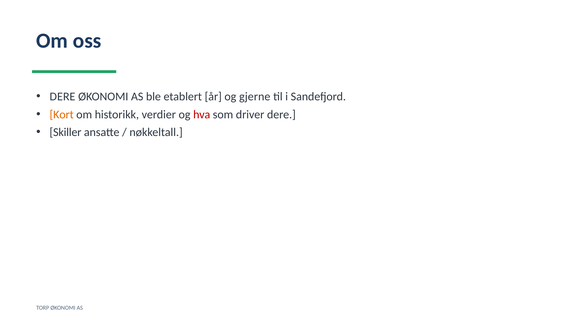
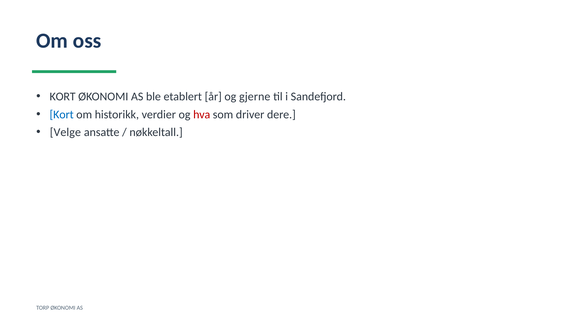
DERE at (63, 97): DERE -> KORT
Kort at (62, 114) colour: orange -> blue
Skiller: Skiller -> Velge
